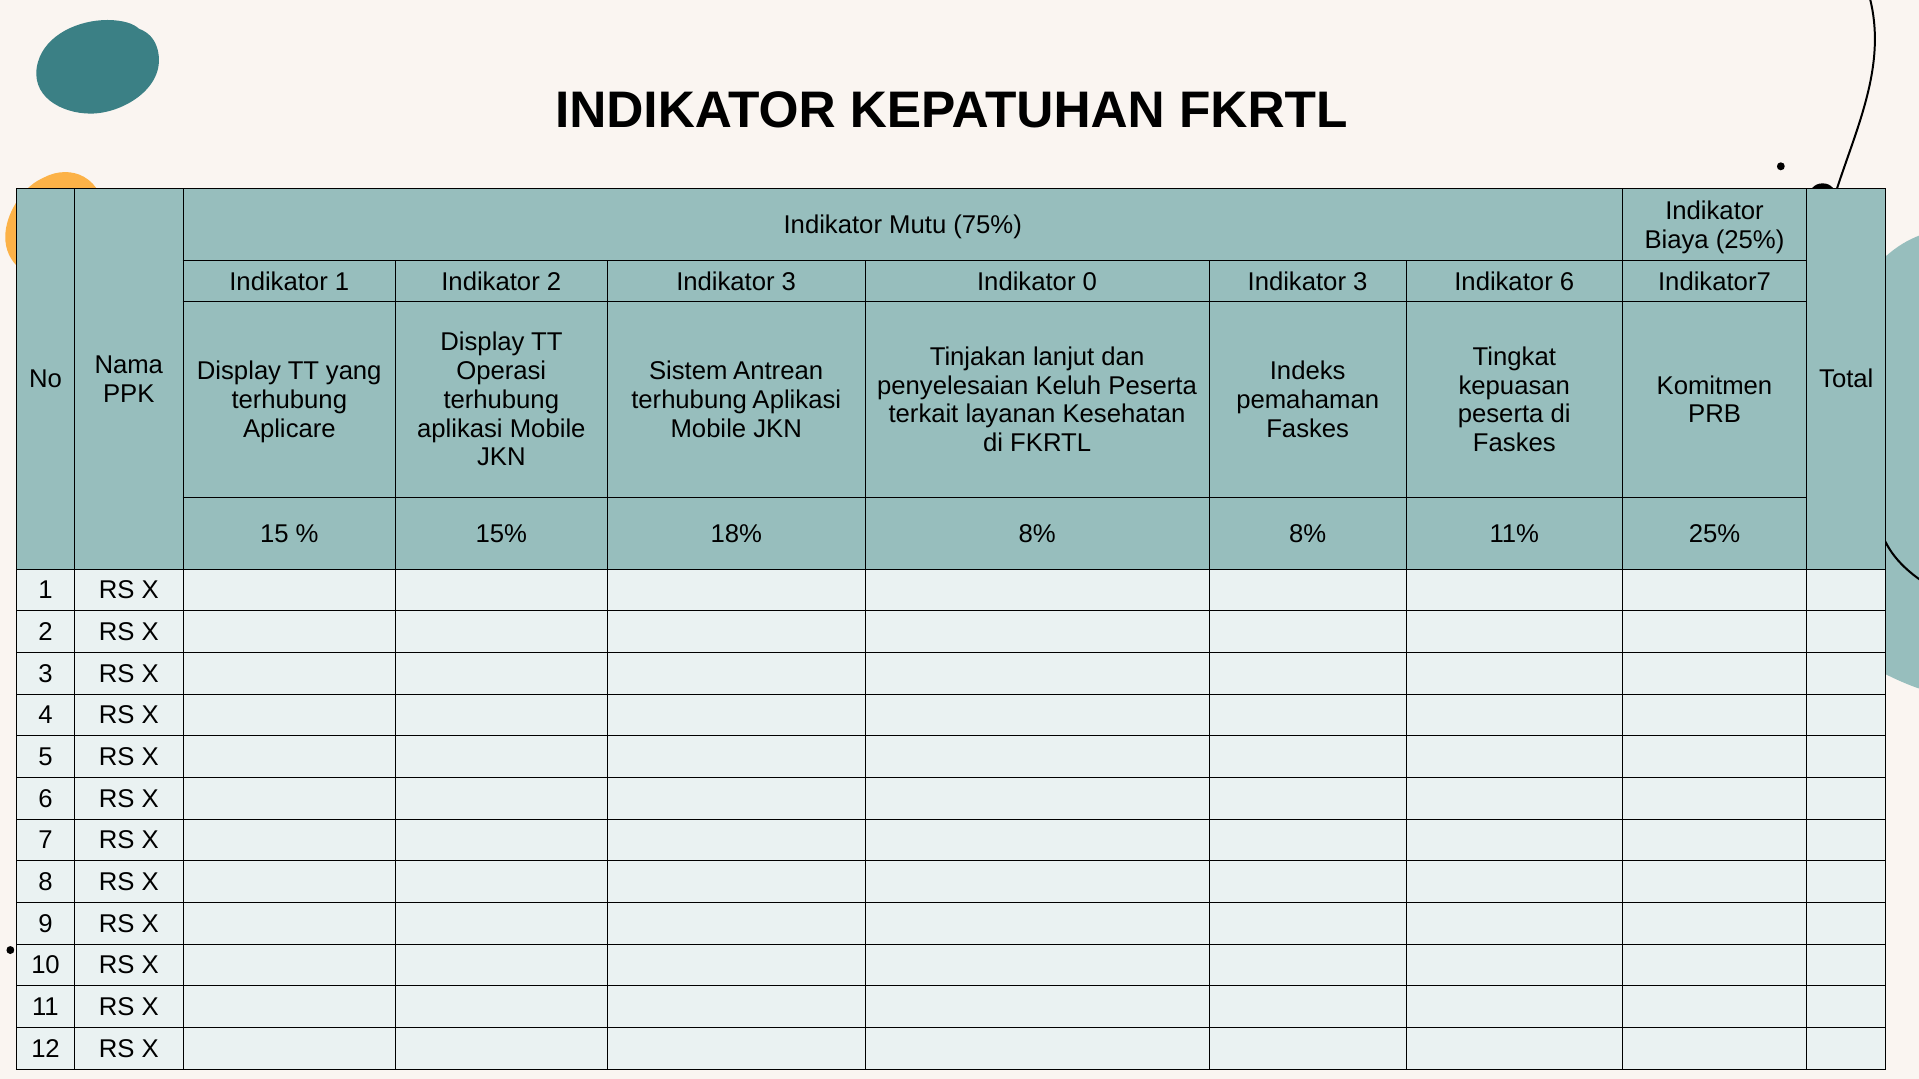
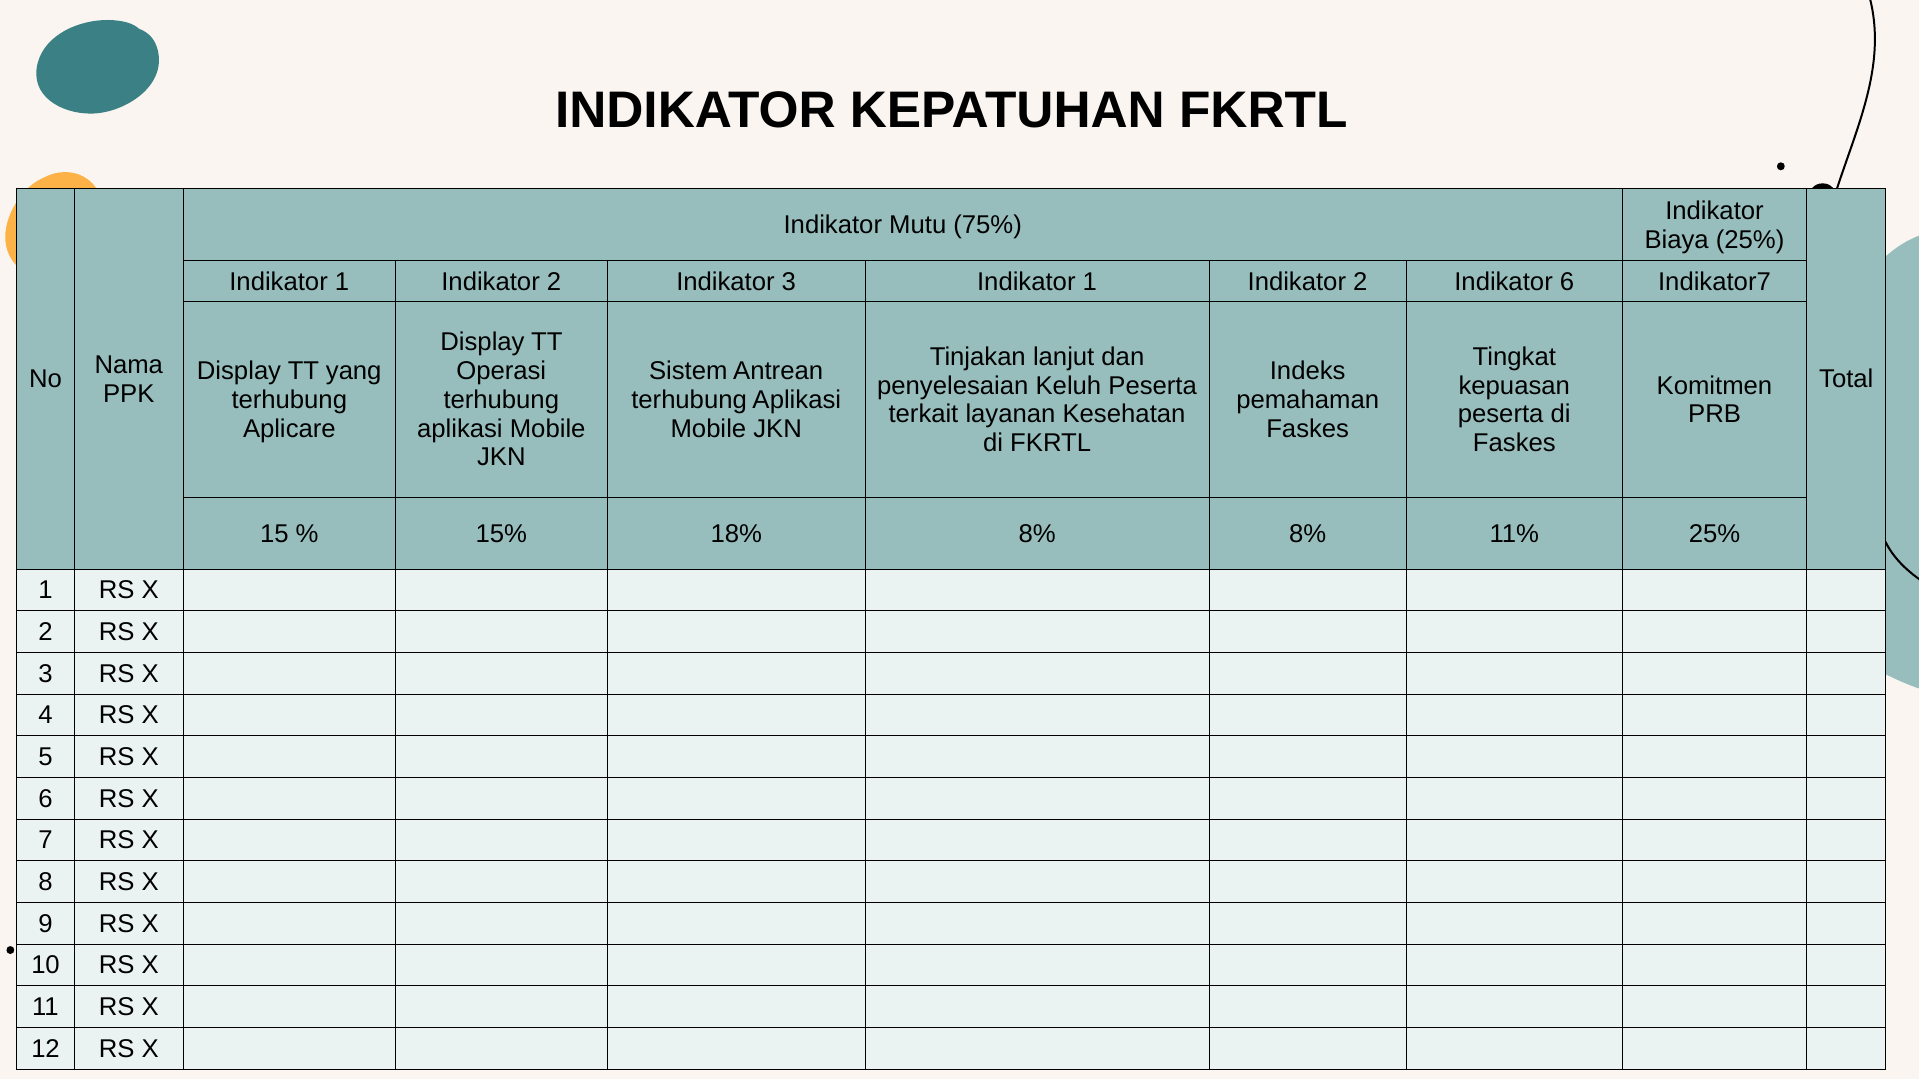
3 Indikator 0: 0 -> 1
3 at (1360, 282): 3 -> 2
